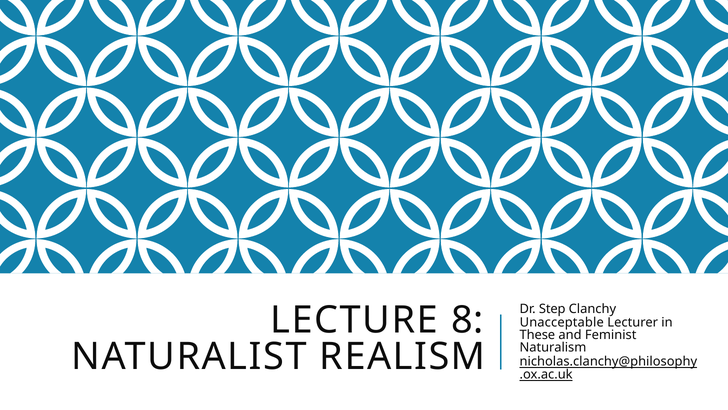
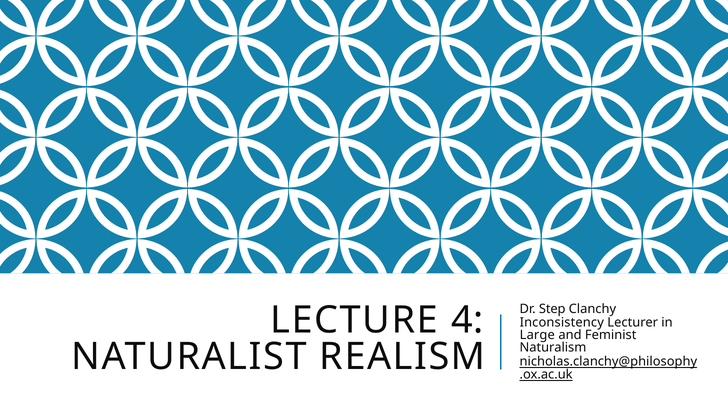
8: 8 -> 4
Unacceptable: Unacceptable -> Inconsistency
These: These -> Large
